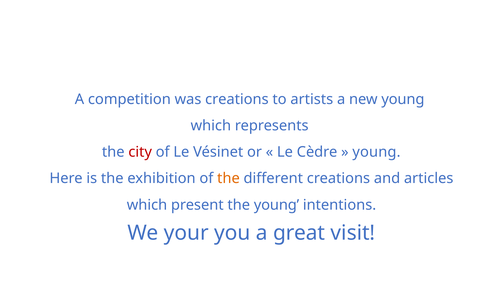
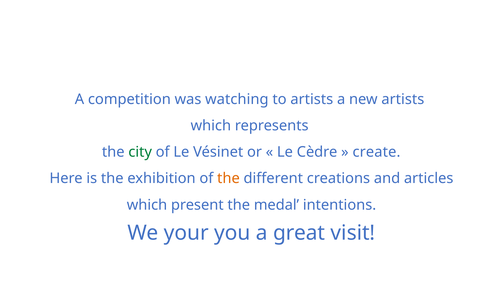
was creations: creations -> watching
new young: young -> artists
city colour: red -> green
young at (377, 152): young -> create
the young: young -> medal
